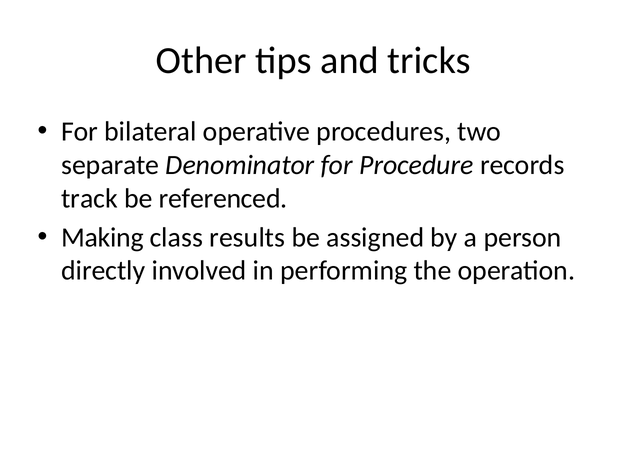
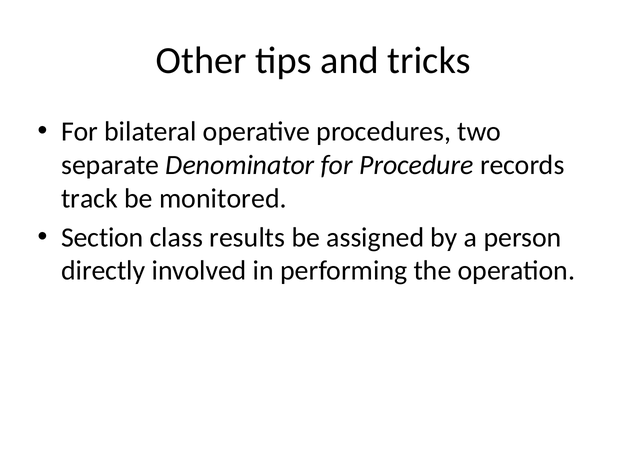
referenced: referenced -> monitored
Making: Making -> Section
